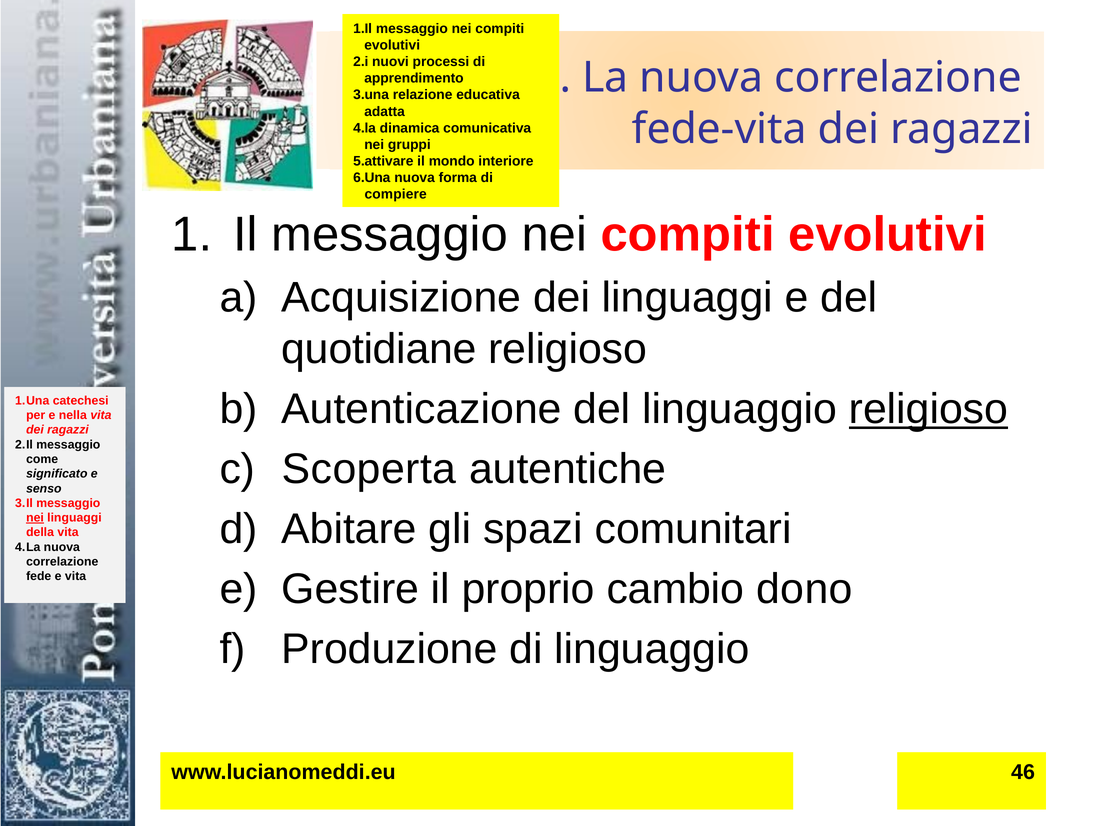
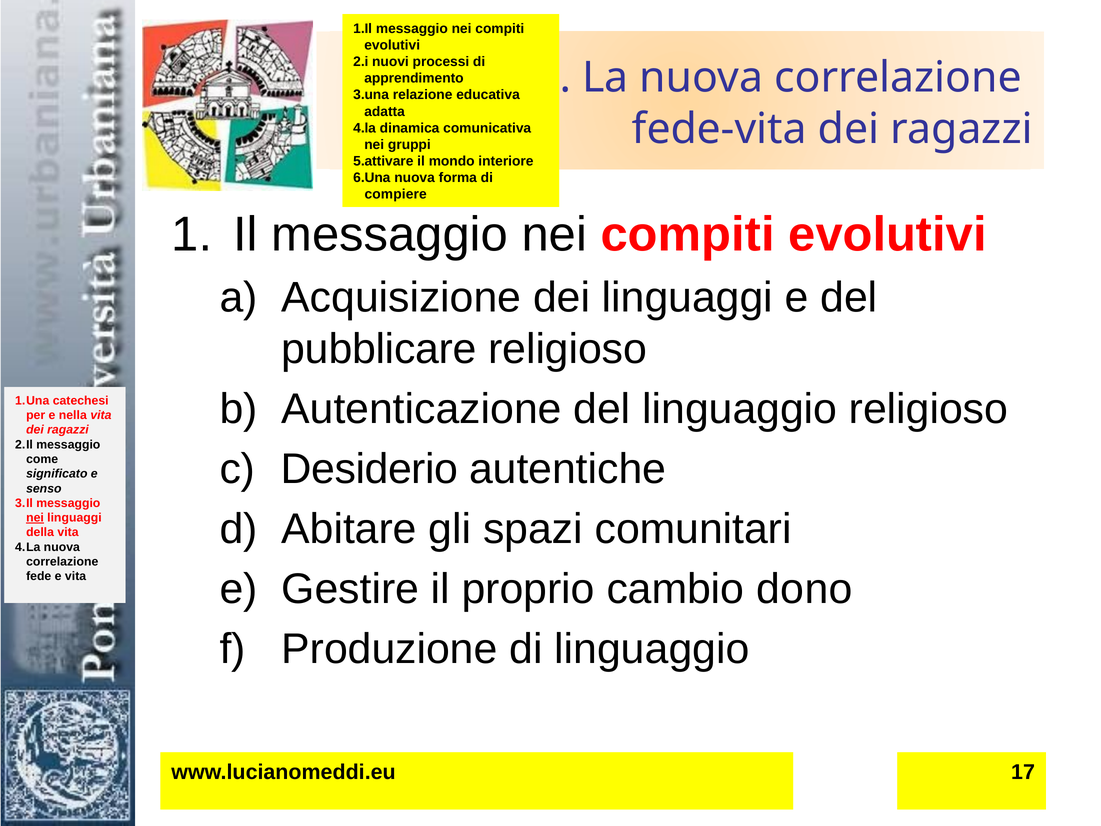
quotidiane: quotidiane -> pubblicare
religioso at (929, 409) underline: present -> none
Scoperta: Scoperta -> Desiderio
46: 46 -> 17
